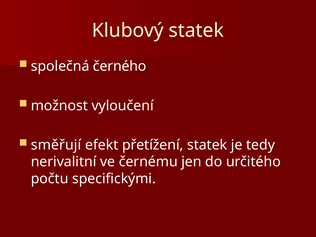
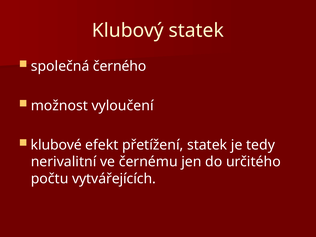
směřují: směřují -> klubové
specifickými: specifickými -> vytvářejících
